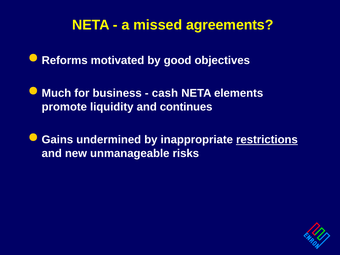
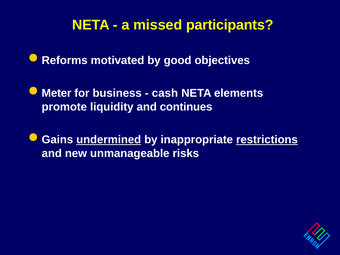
agreements: agreements -> participants
Much: Much -> Meter
undermined underline: none -> present
